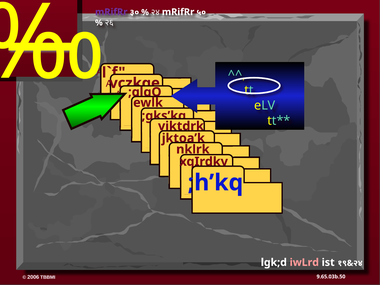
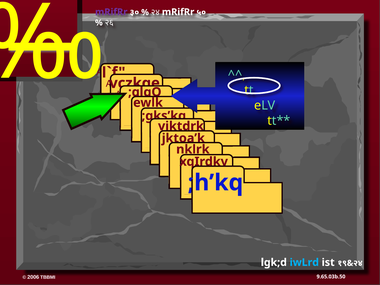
iwLrd colour: pink -> light blue
